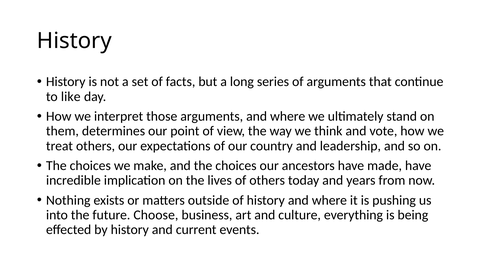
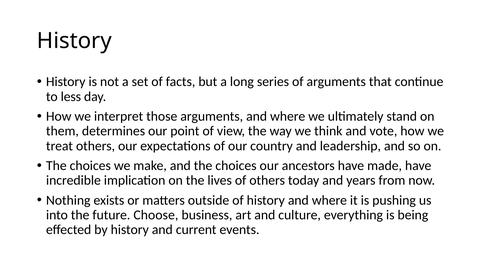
like: like -> less
